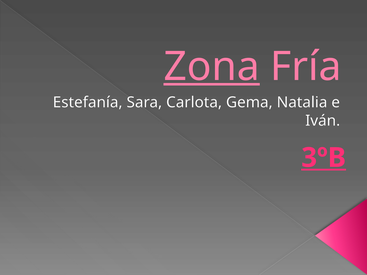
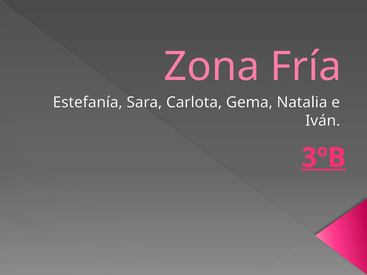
Zona underline: present -> none
